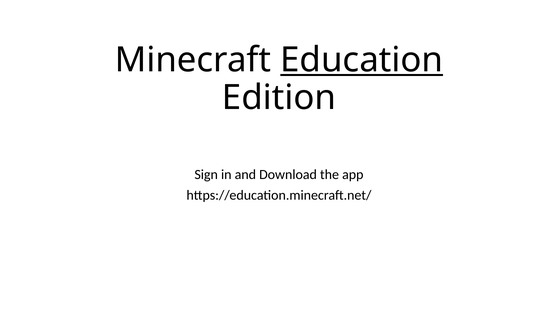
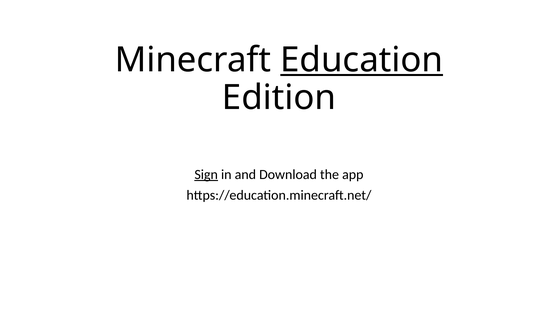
Sign underline: none -> present
